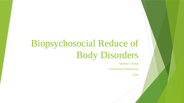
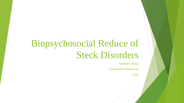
Body: Body -> Steck
